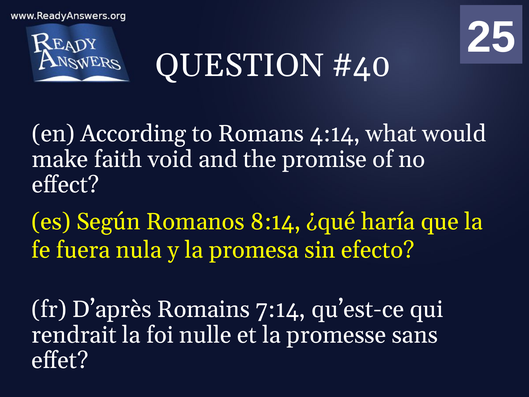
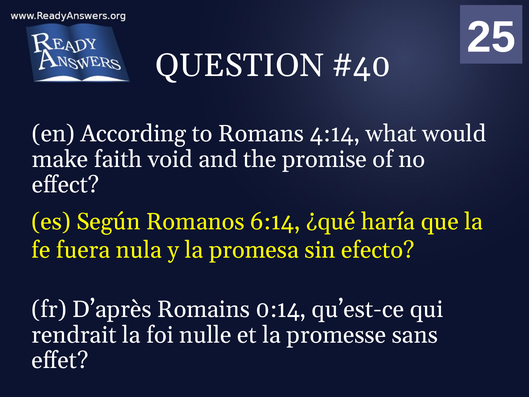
8:14: 8:14 -> 6:14
7:14: 7:14 -> 0:14
